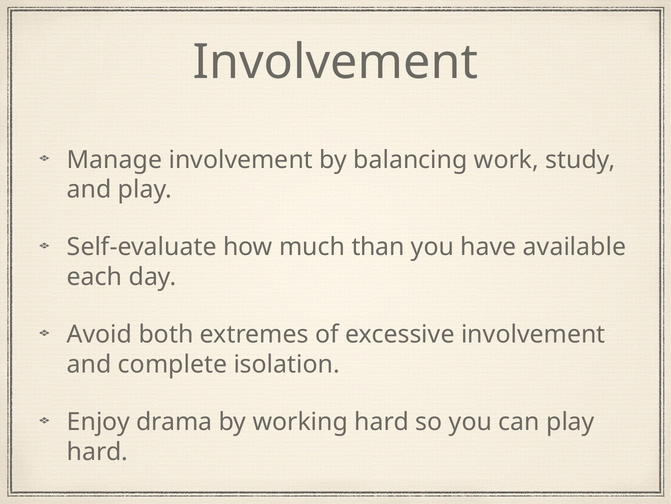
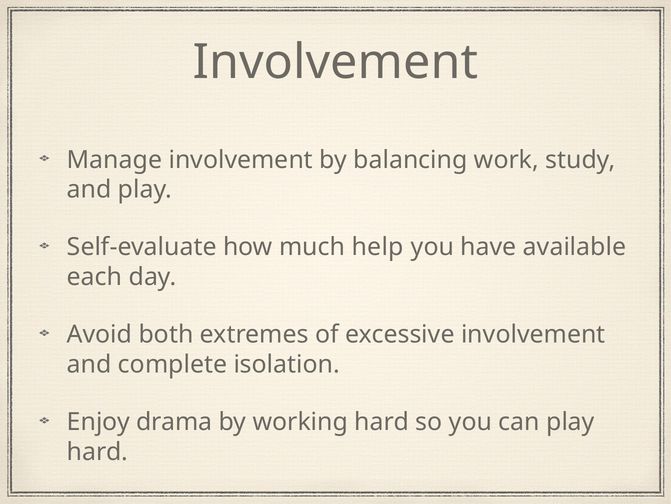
than: than -> help
